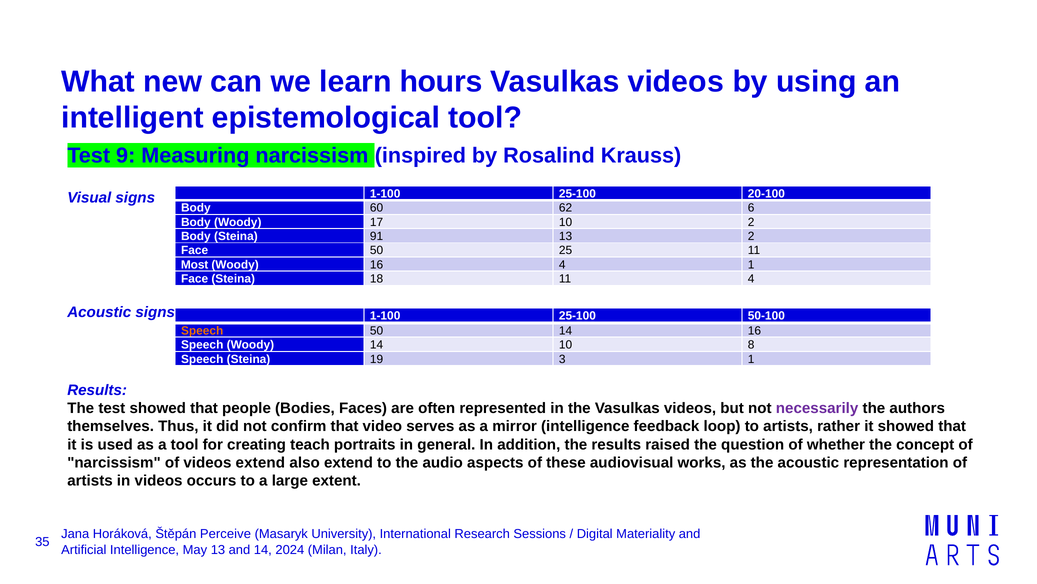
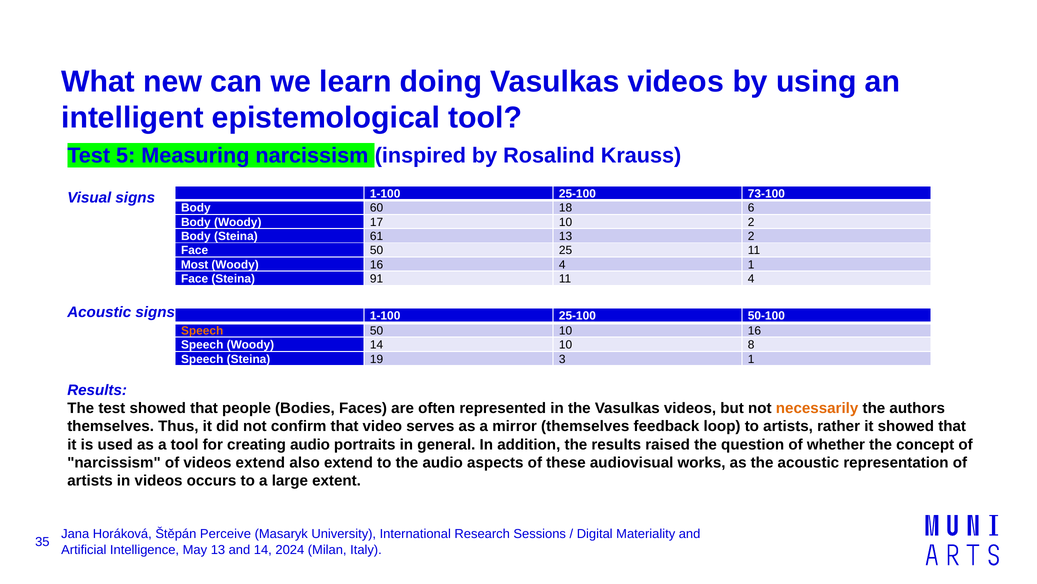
hours: hours -> doing
9: 9 -> 5
20-100: 20-100 -> 73-100
62: 62 -> 18
91: 91 -> 61
18: 18 -> 91
50 14: 14 -> 10
necessarily colour: purple -> orange
mirror intelligence: intelligence -> themselves
creating teach: teach -> audio
